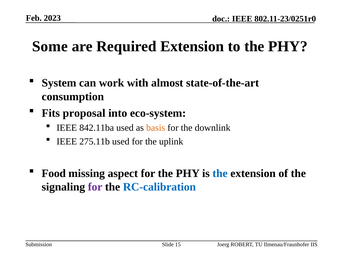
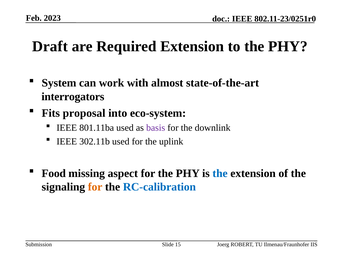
Some: Some -> Draft
consumption: consumption -> interrogators
842.11ba: 842.11ba -> 801.11ba
basis colour: orange -> purple
275.11b: 275.11b -> 302.11b
for at (95, 187) colour: purple -> orange
